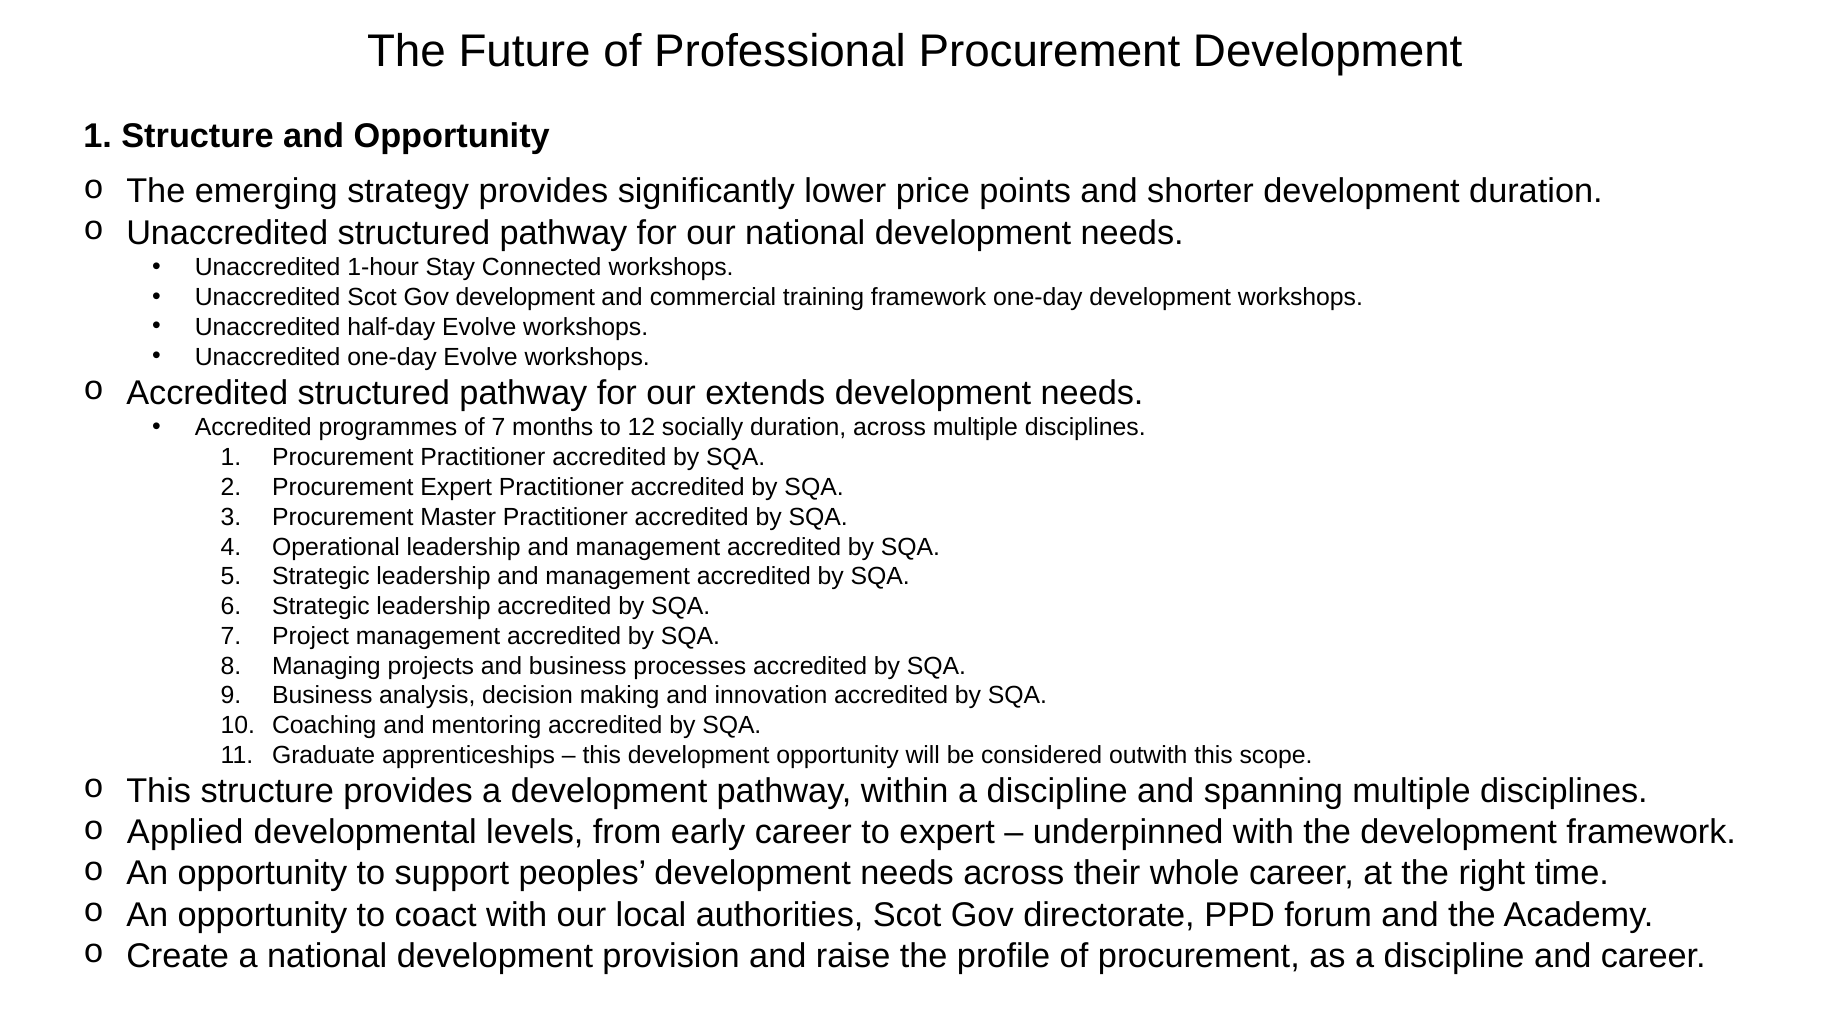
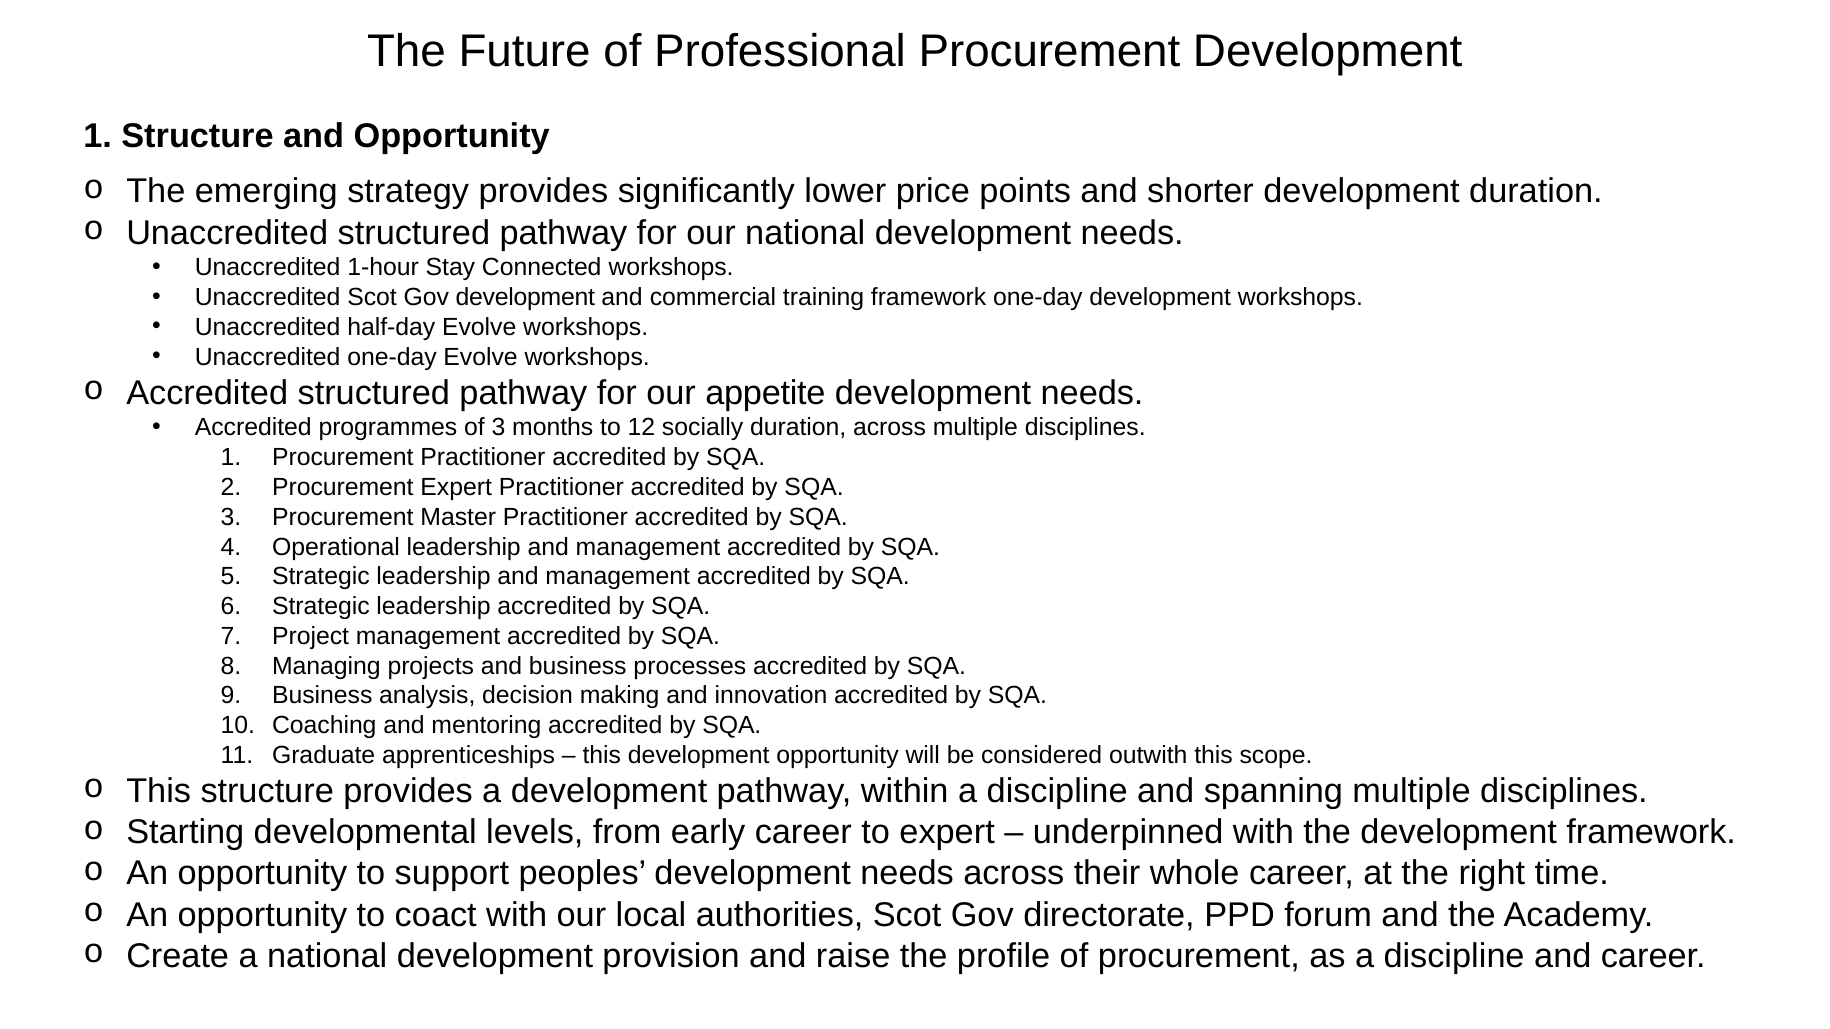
extends: extends -> appetite
of 7: 7 -> 3
Applied: Applied -> Starting
